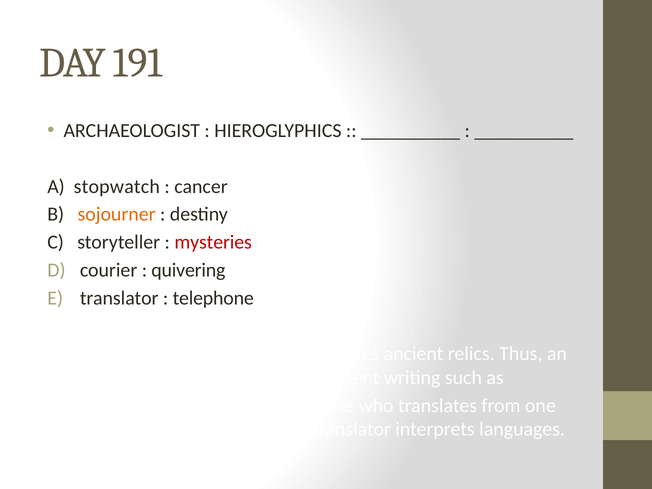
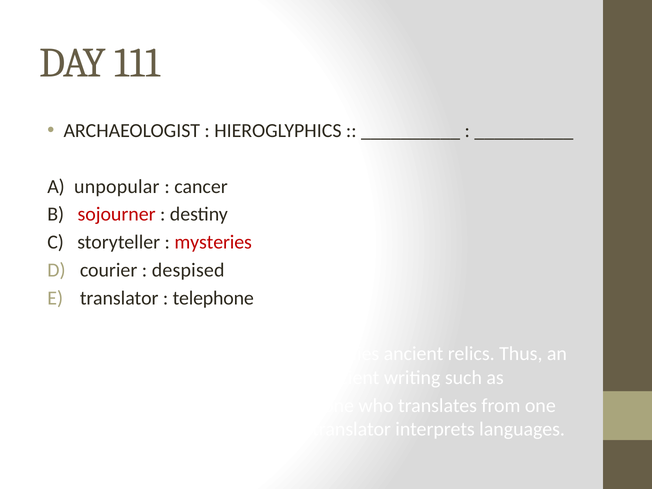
191: 191 -> 111
stopwatch: stopwatch -> unpopular
sojourner colour: orange -> red
quivering: quivering -> despised
